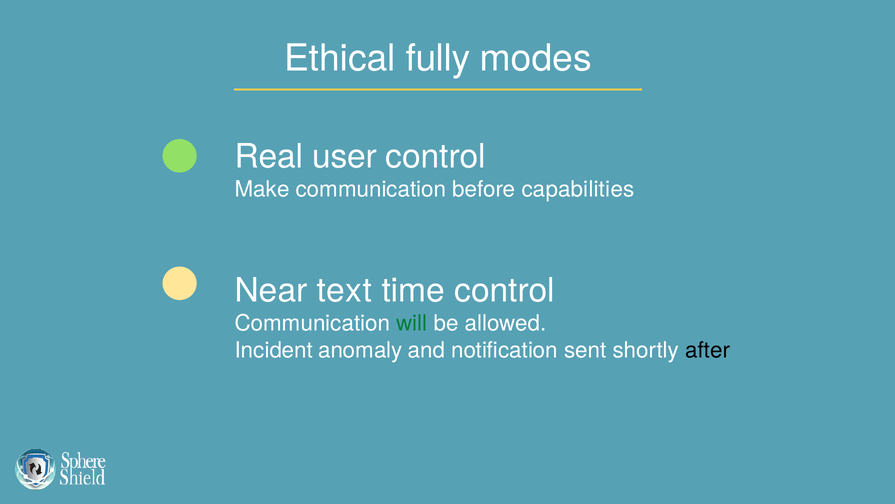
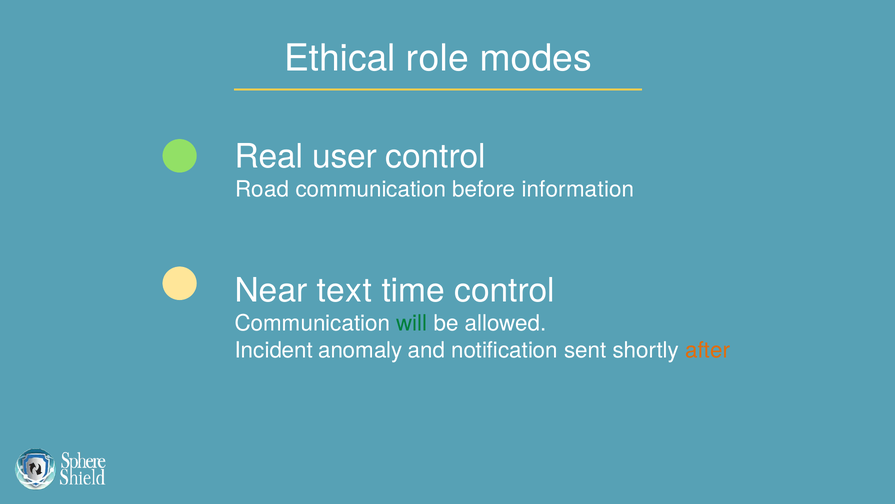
fully: fully -> role
Make: Make -> Road
capabilities: capabilities -> information
after colour: black -> orange
